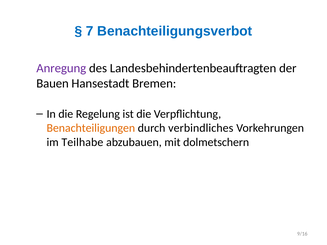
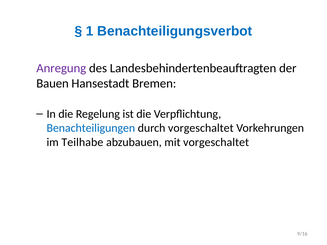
7: 7 -> 1
Benachteiligungen colour: orange -> blue
durch verbindliches: verbindliches -> vorgeschaltet
mit dolmetschern: dolmetschern -> vorgeschaltet
